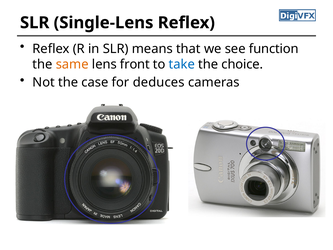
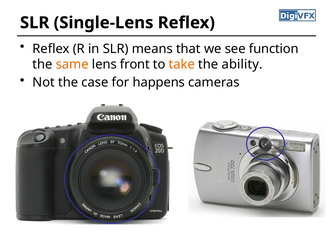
take colour: blue -> orange
choice: choice -> ability
deduces: deduces -> happens
